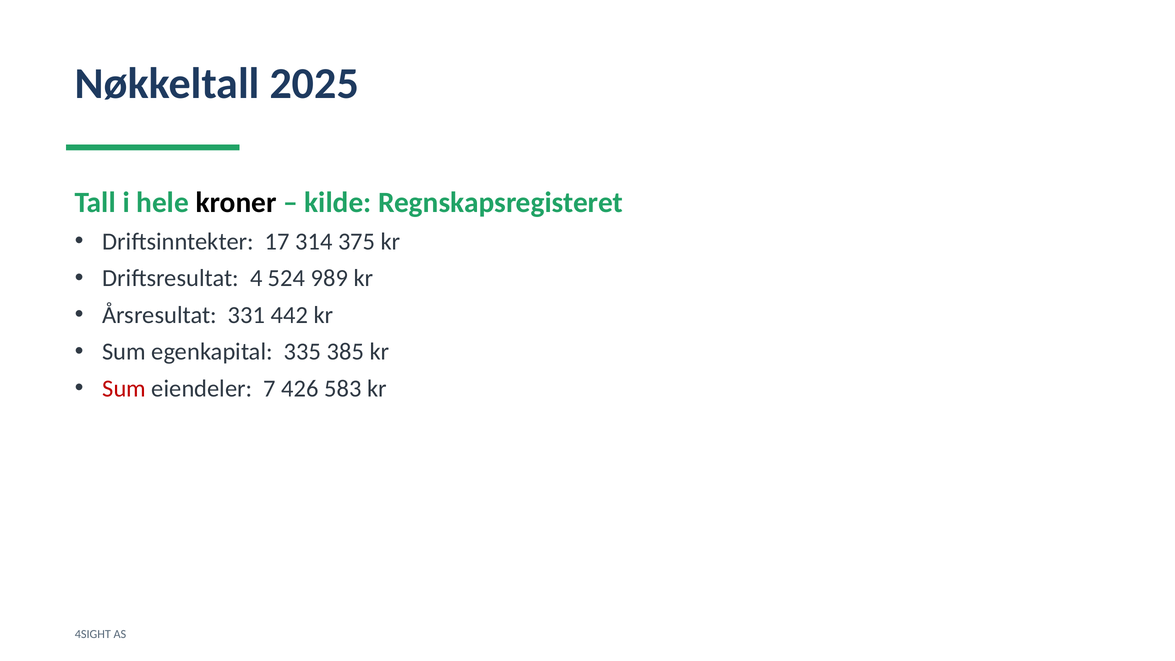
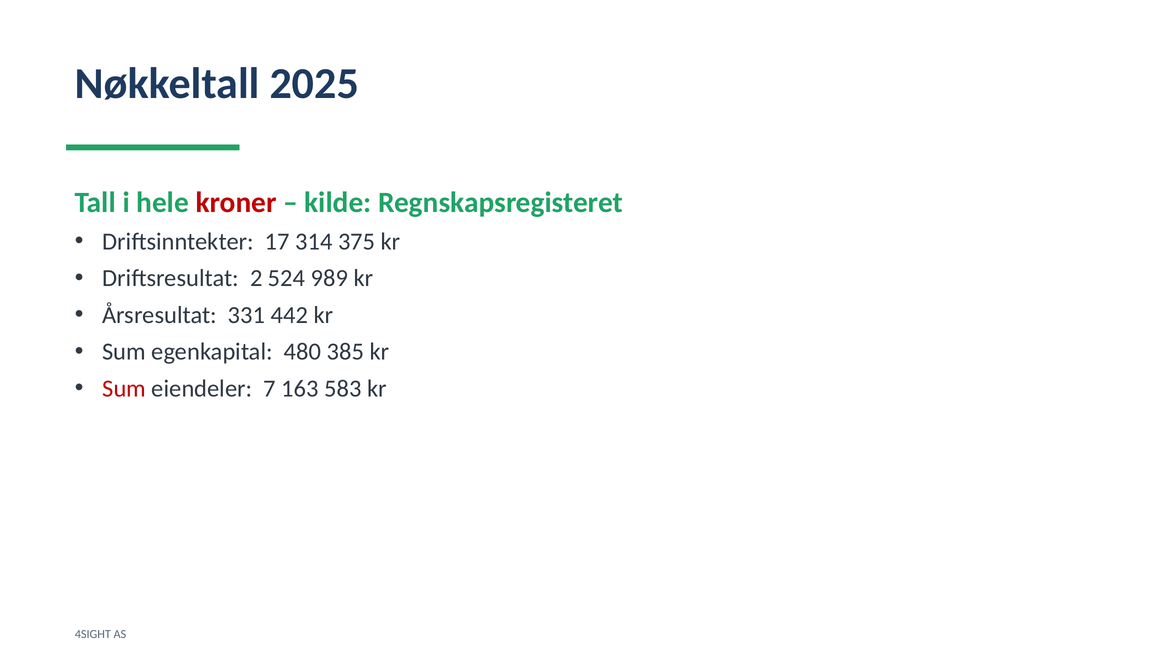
kroner colour: black -> red
4: 4 -> 2
335: 335 -> 480
426: 426 -> 163
